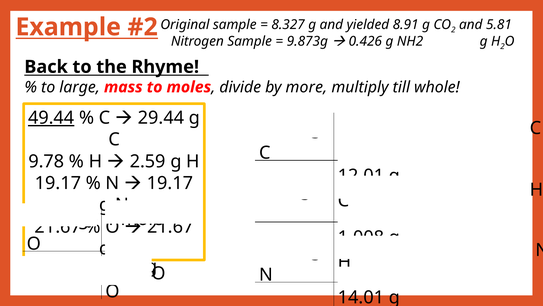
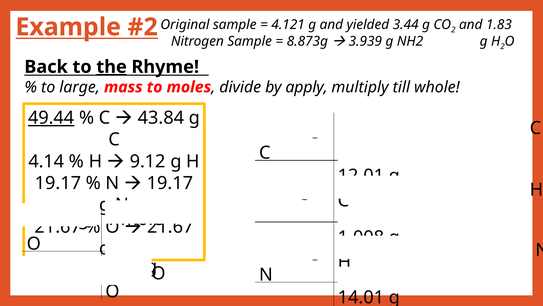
8.327: 8.327 -> 4.121
8.91: 8.91 -> 3.44
5.81: 5.81 -> 1.83
9.873g: 9.873g -> 8.873g
0.426: 0.426 -> 3.939
the underline: none -> present
more: more -> apply
29.44: 29.44 -> 43.84
9.78: 9.78 -> 4.14
2.59: 2.59 -> 9.12
